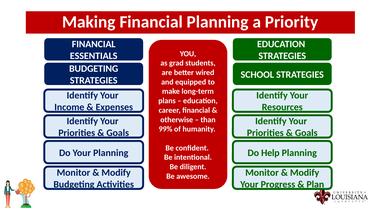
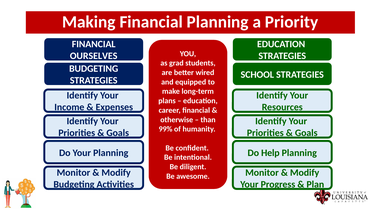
ESSENTIALS: ESSENTIALS -> OURSELVES
